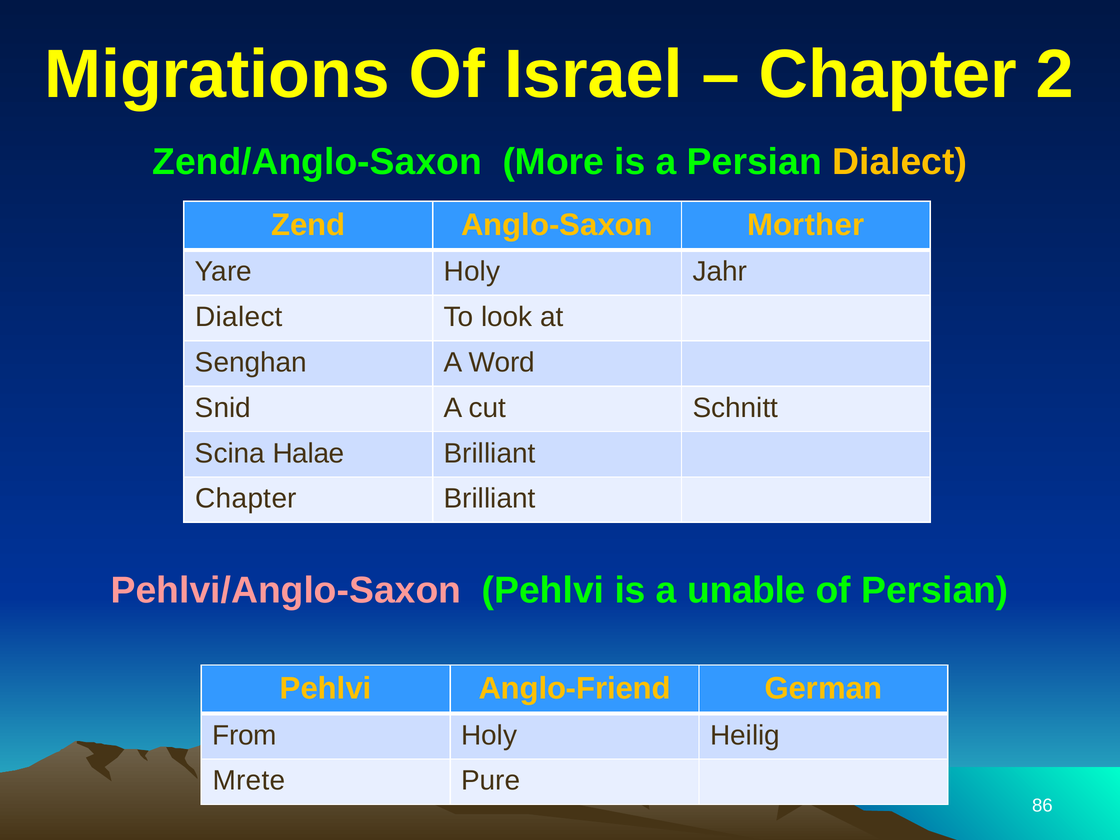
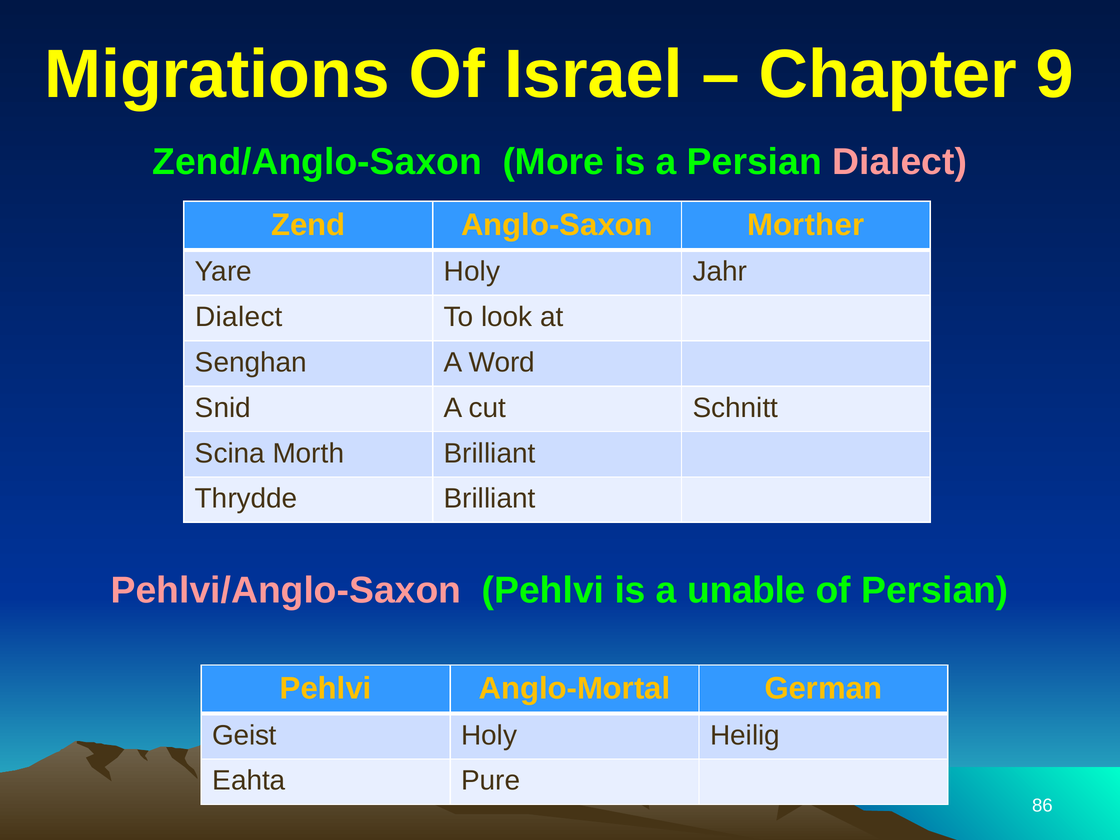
2: 2 -> 9
Dialect at (900, 162) colour: yellow -> pink
Halae: Halae -> Morth
Chapter at (246, 499): Chapter -> Thrydde
Anglo-Friend: Anglo-Friend -> Anglo-Mortal
From: From -> Geist
Mrete: Mrete -> Eahta
